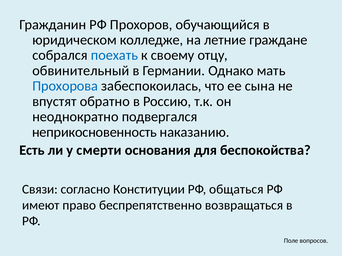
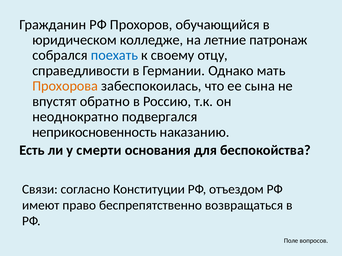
граждане: граждане -> патронаж
обвинительный: обвинительный -> справедливости
Прохорова colour: blue -> orange
общаться: общаться -> отъездом
